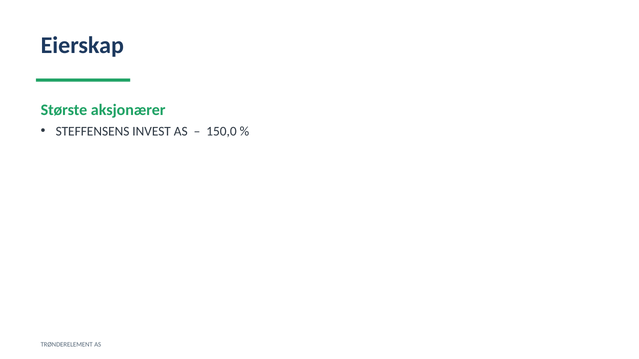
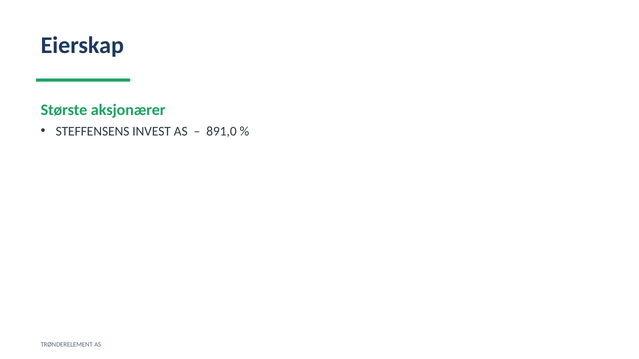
150,0: 150,0 -> 891,0
